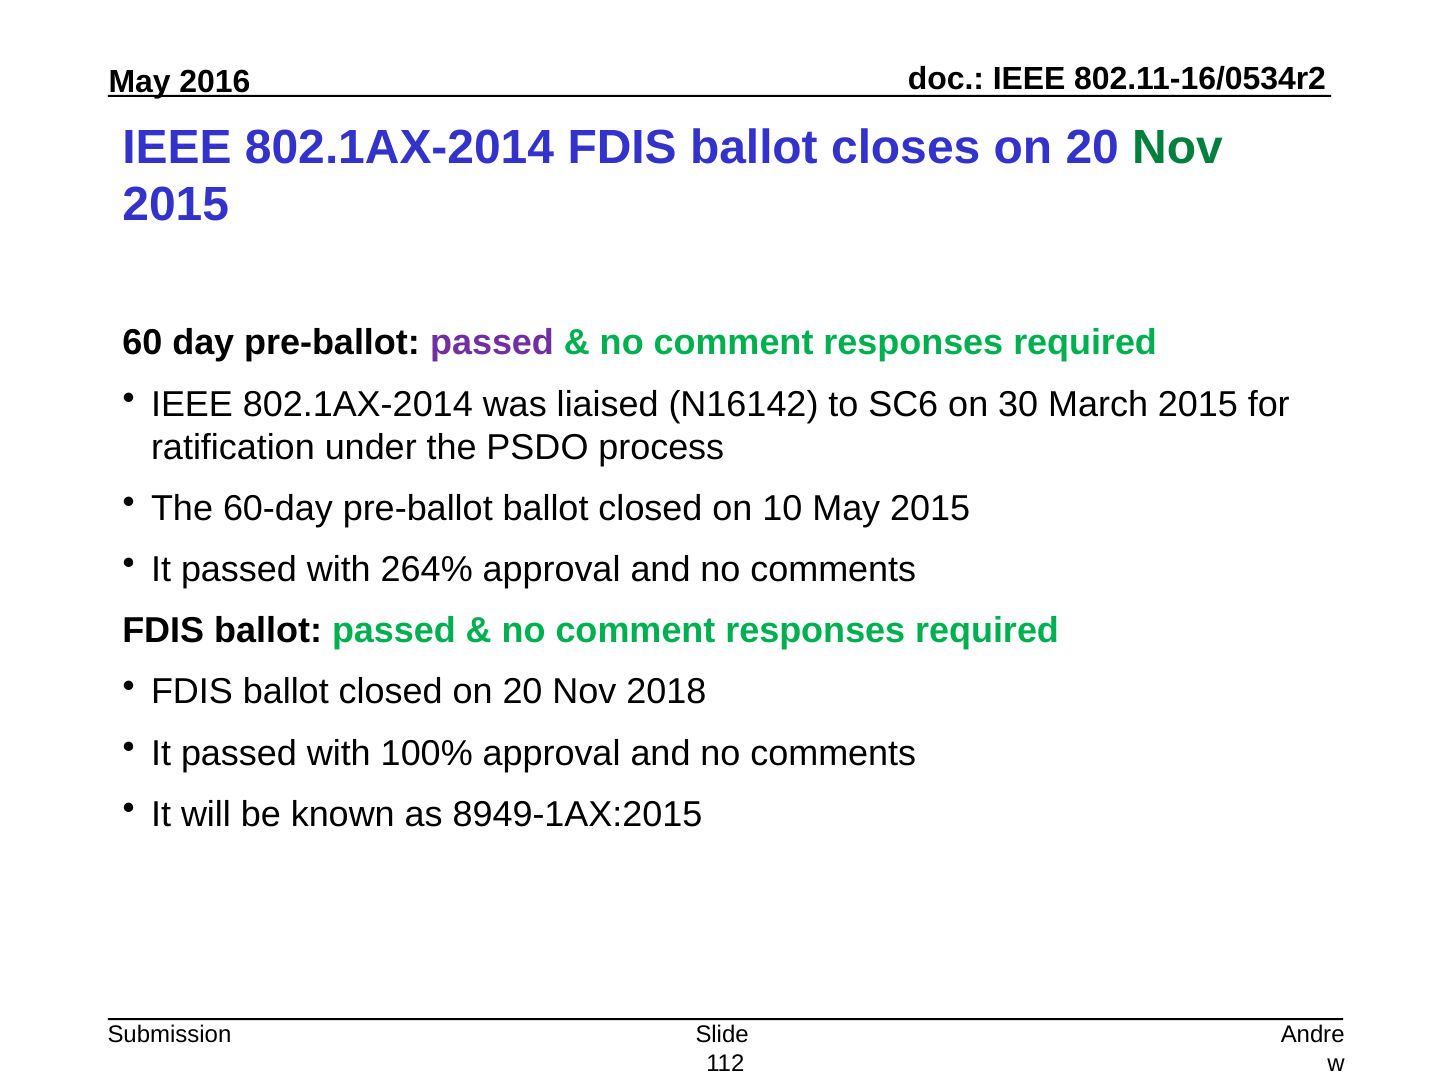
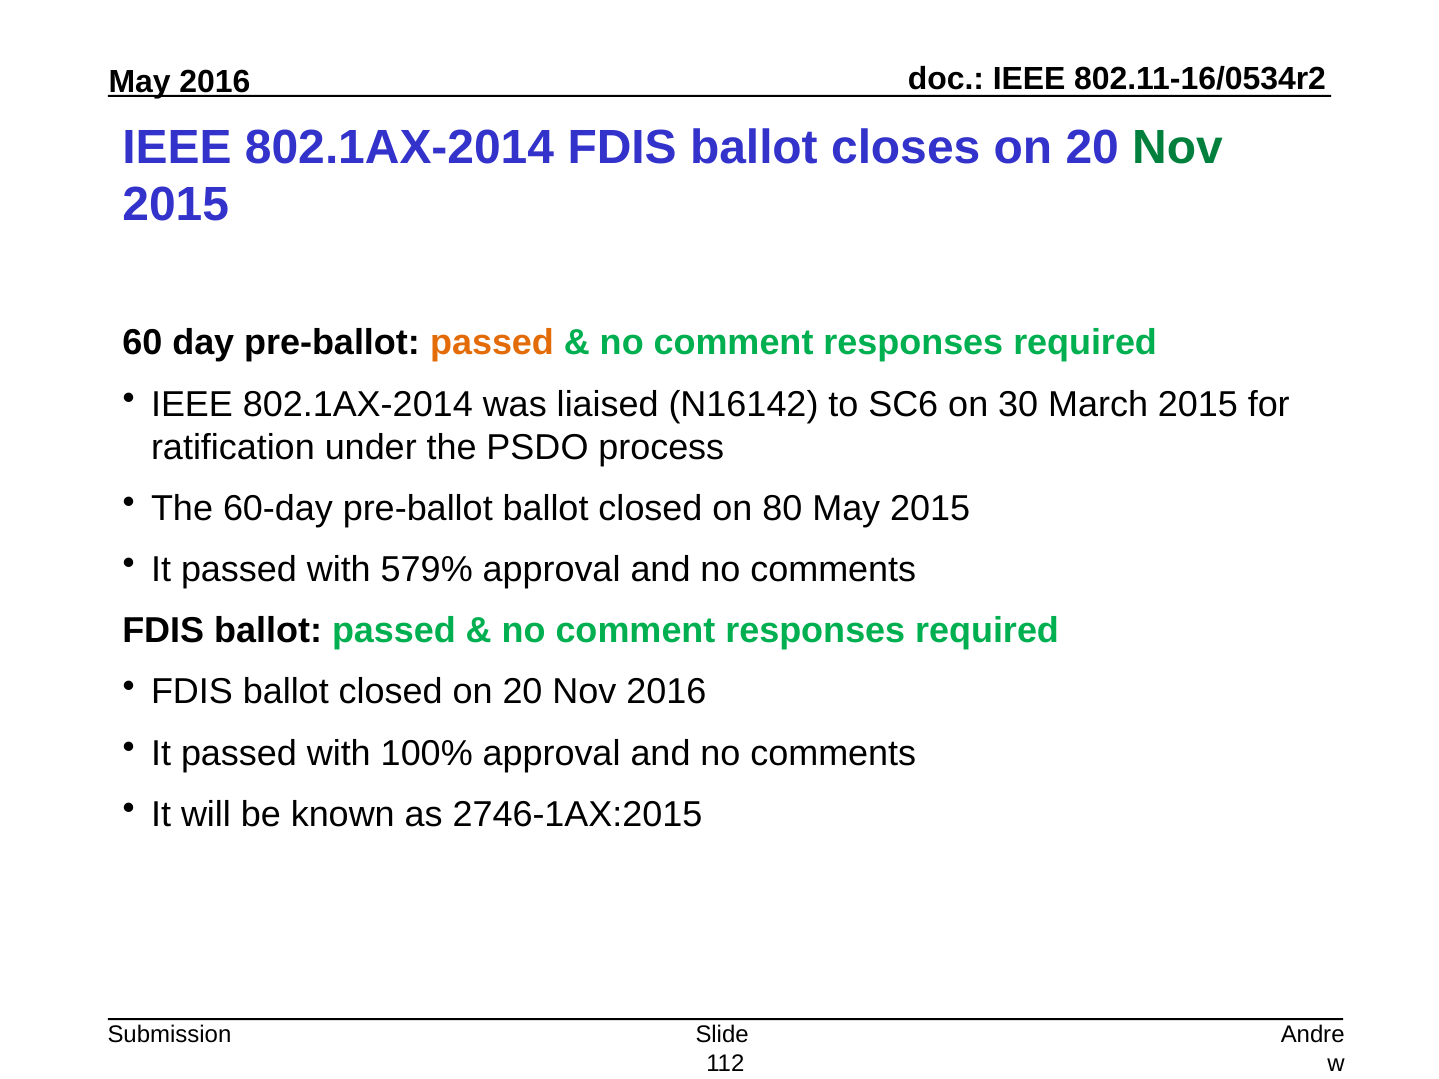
passed at (492, 343) colour: purple -> orange
10: 10 -> 80
264%: 264% -> 579%
Nov 2018: 2018 -> 2016
8949-1AX:2015: 8949-1AX:2015 -> 2746-1AX:2015
